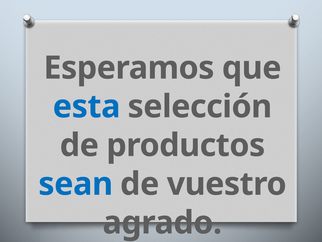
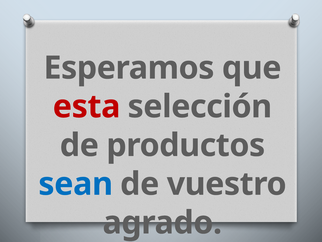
esta colour: blue -> red
